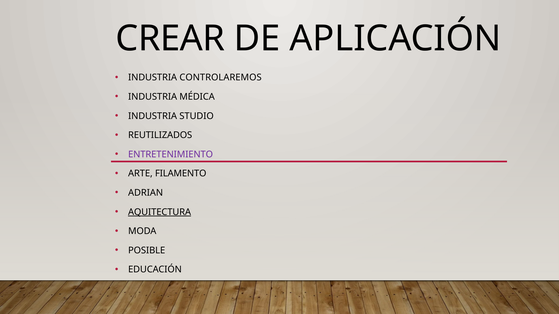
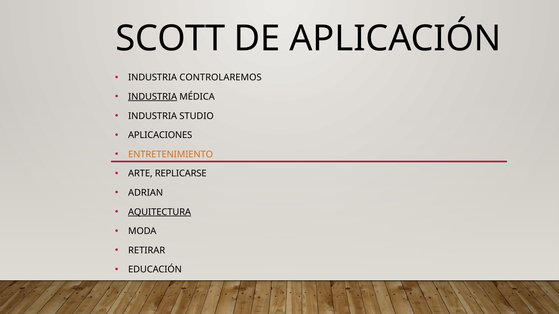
CREAR: CREAR -> SCOTT
INDUSTRIA at (153, 97) underline: none -> present
REUTILIZADOS: REUTILIZADOS -> APLICACIONES
ENTRETENIMIENTO colour: purple -> orange
FILAMENTO: FILAMENTO -> REPLICARSE
POSIBLE: POSIBLE -> RETIRAR
